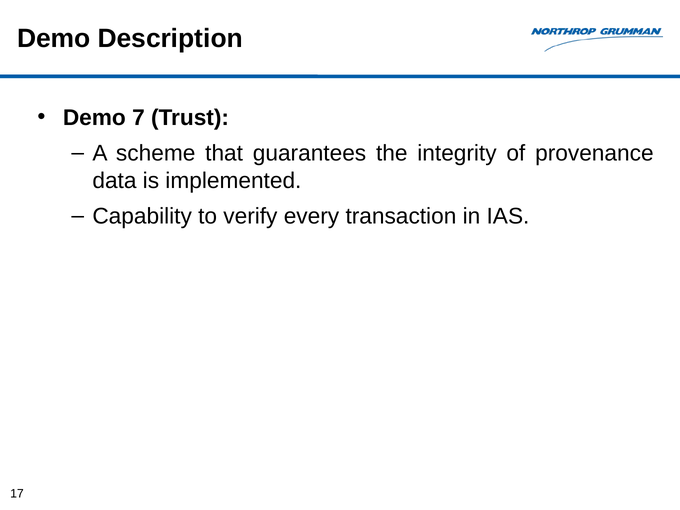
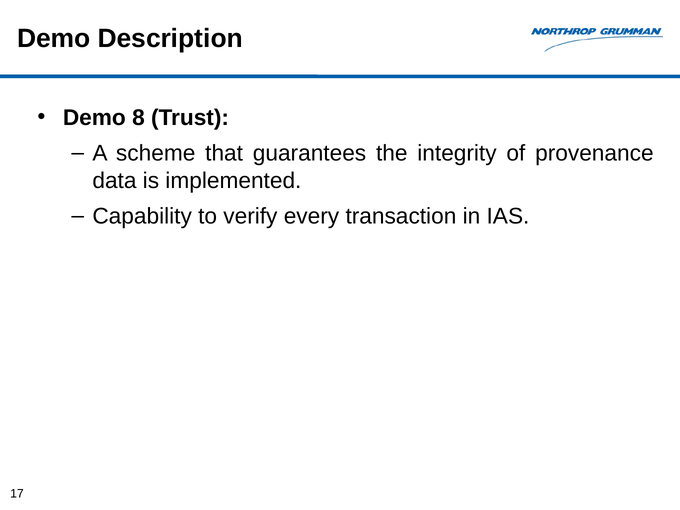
7: 7 -> 8
